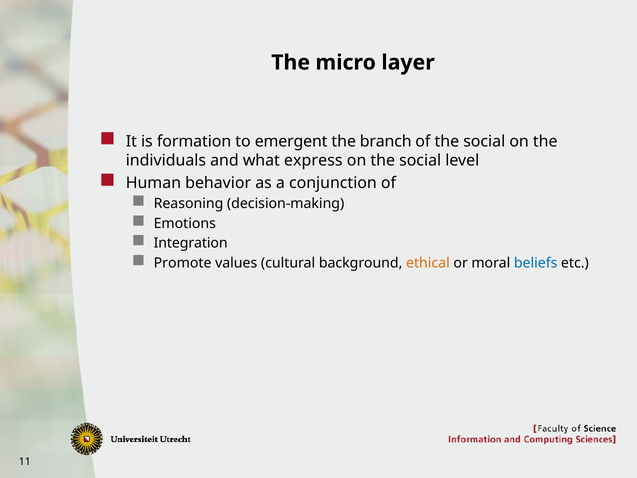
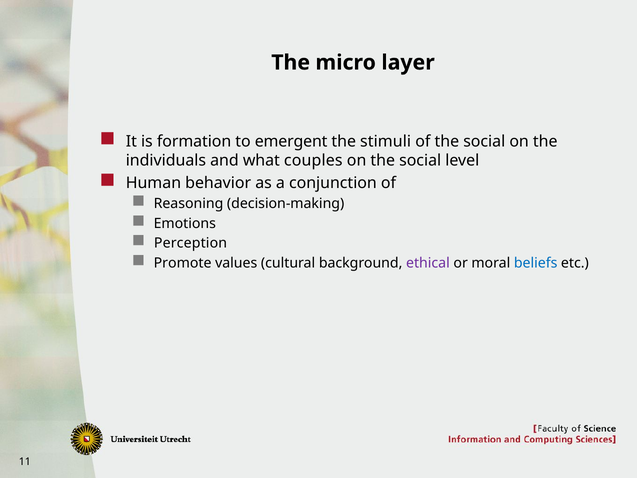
branch: branch -> stimuli
express: express -> couples
Integration: Integration -> Perception
ethical colour: orange -> purple
